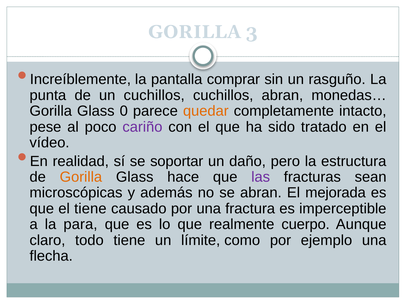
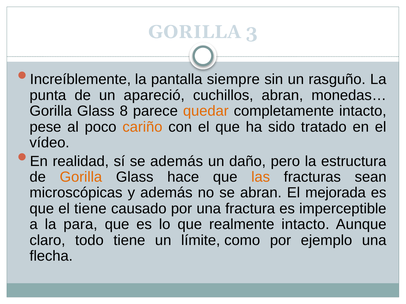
comprar: comprar -> siempre
un cuchillos: cuchillos -> apareció
0: 0 -> 8
cariño colour: purple -> orange
se soportar: soportar -> además
las colour: purple -> orange
realmente cuerpo: cuerpo -> intacto
